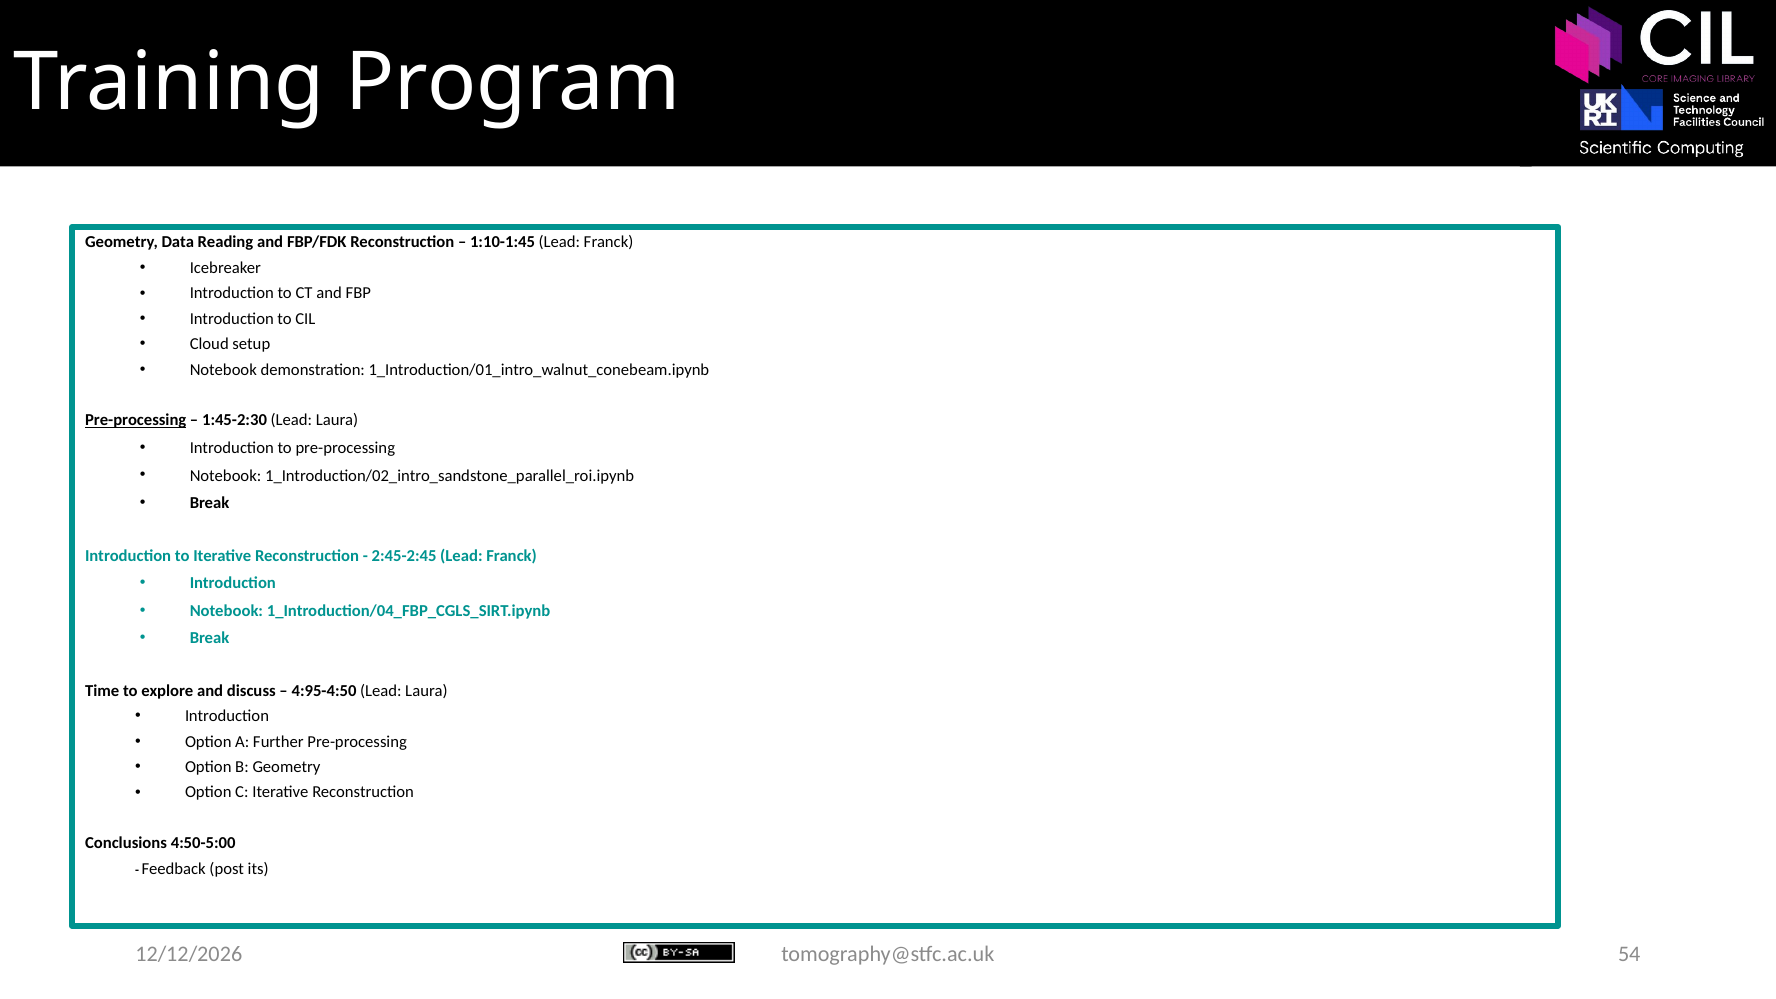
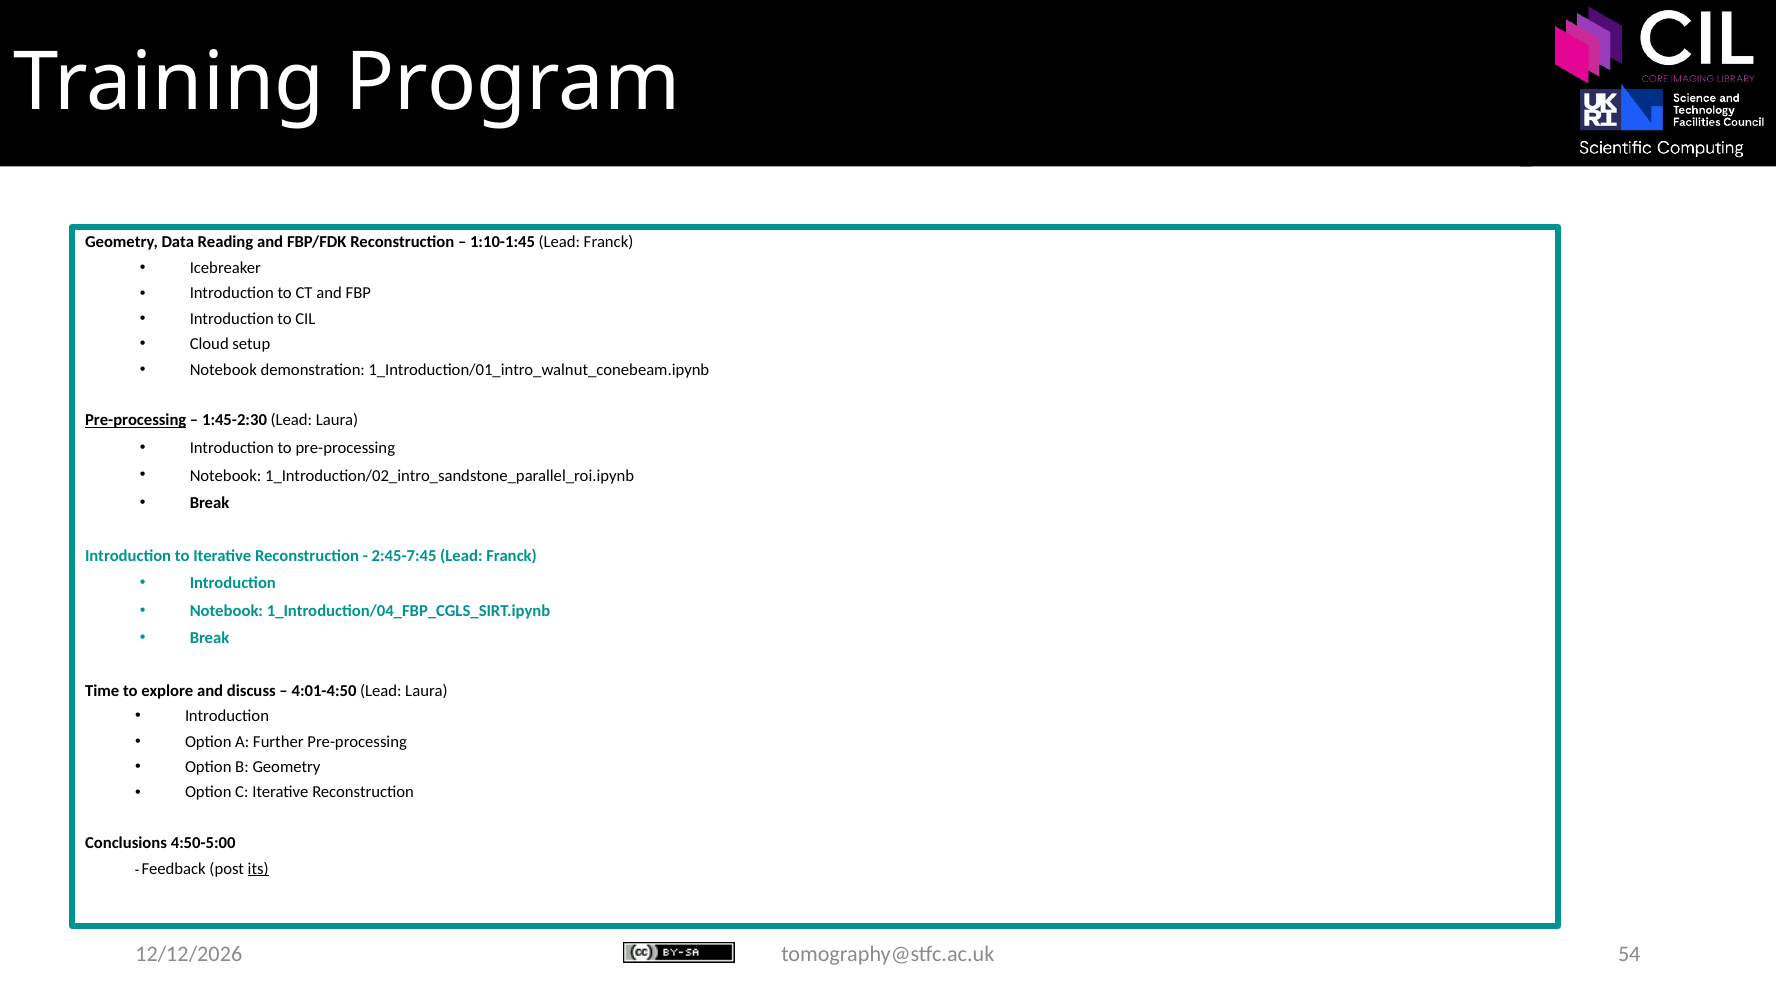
2:45-2:45: 2:45-2:45 -> 2:45-7:45
4:95-4:50: 4:95-4:50 -> 4:01-4:50
its underline: none -> present
